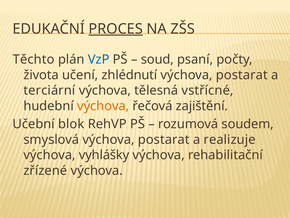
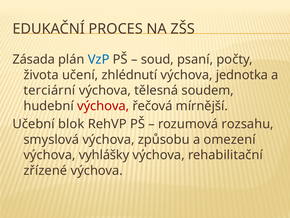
PROCES underline: present -> none
Těchto: Těchto -> Zásada
postarat at (242, 75): postarat -> jednotka
vstřícné: vstřícné -> soudem
výchova at (103, 106) colour: orange -> red
zajištění: zajištění -> mírnější
soudem: soudem -> rozsahu
smyslová výchova postarat: postarat -> způsobu
realizuje: realizuje -> omezení
